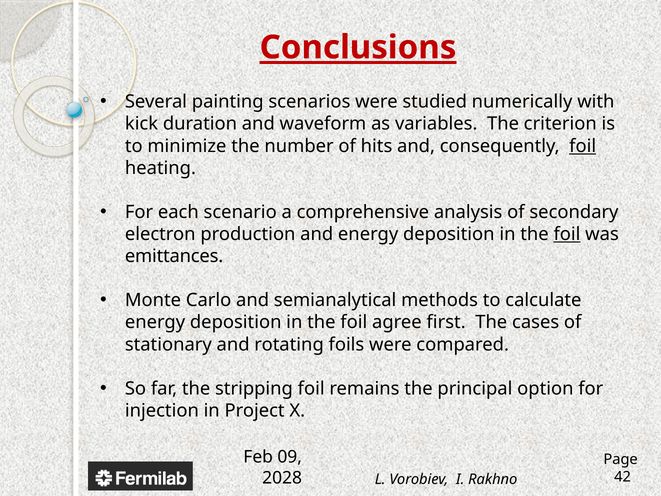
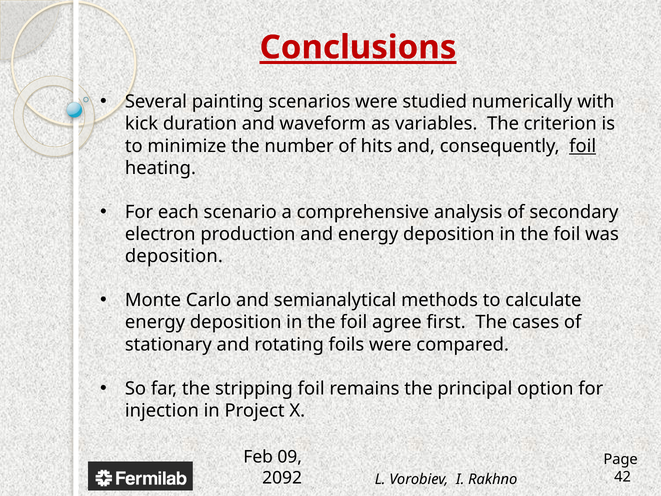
foil at (567, 234) underline: present -> none
emittances at (174, 256): emittances -> deposition
2028: 2028 -> 2092
